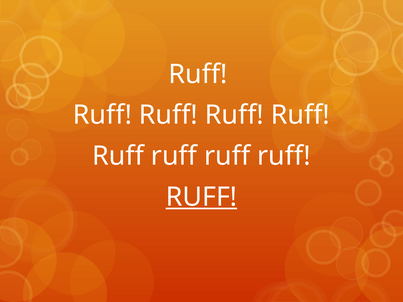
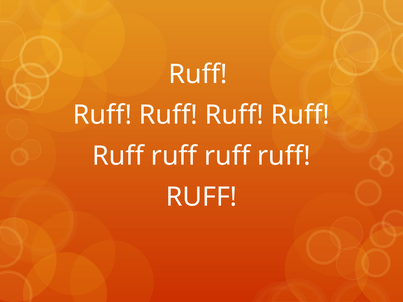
RUFF at (201, 197) underline: present -> none
